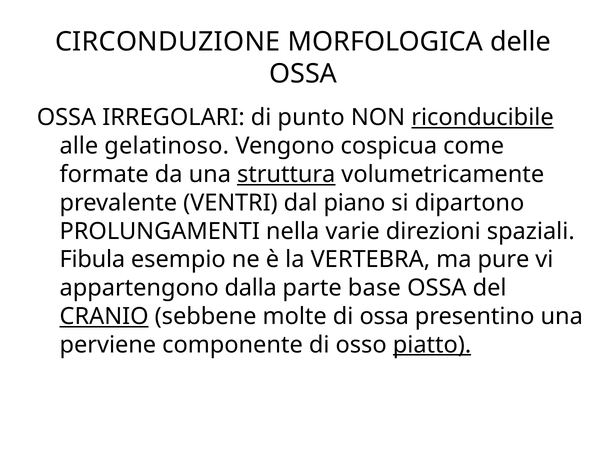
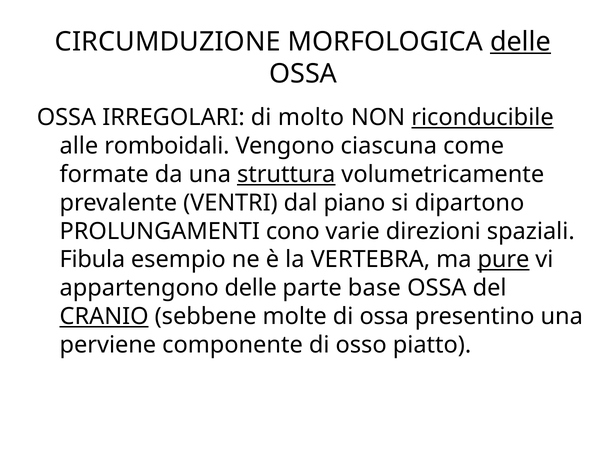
CIRCONDUZIONE: CIRCONDUZIONE -> CIRCUMDUZIONE
delle at (521, 42) underline: none -> present
punto: punto -> molto
gelatinoso: gelatinoso -> romboidali
cospicua: cospicua -> ciascuna
nella: nella -> cono
pure underline: none -> present
appartengono dalla: dalla -> delle
piatto underline: present -> none
